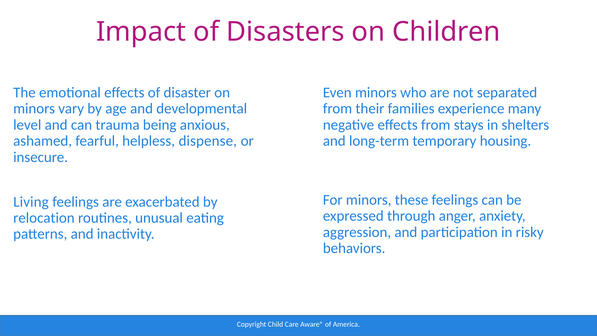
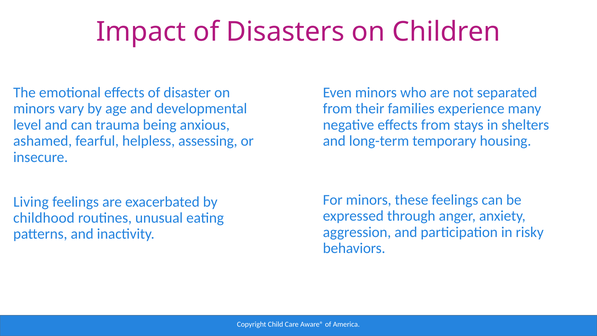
dispense: dispense -> assessing
relocation: relocation -> childhood
